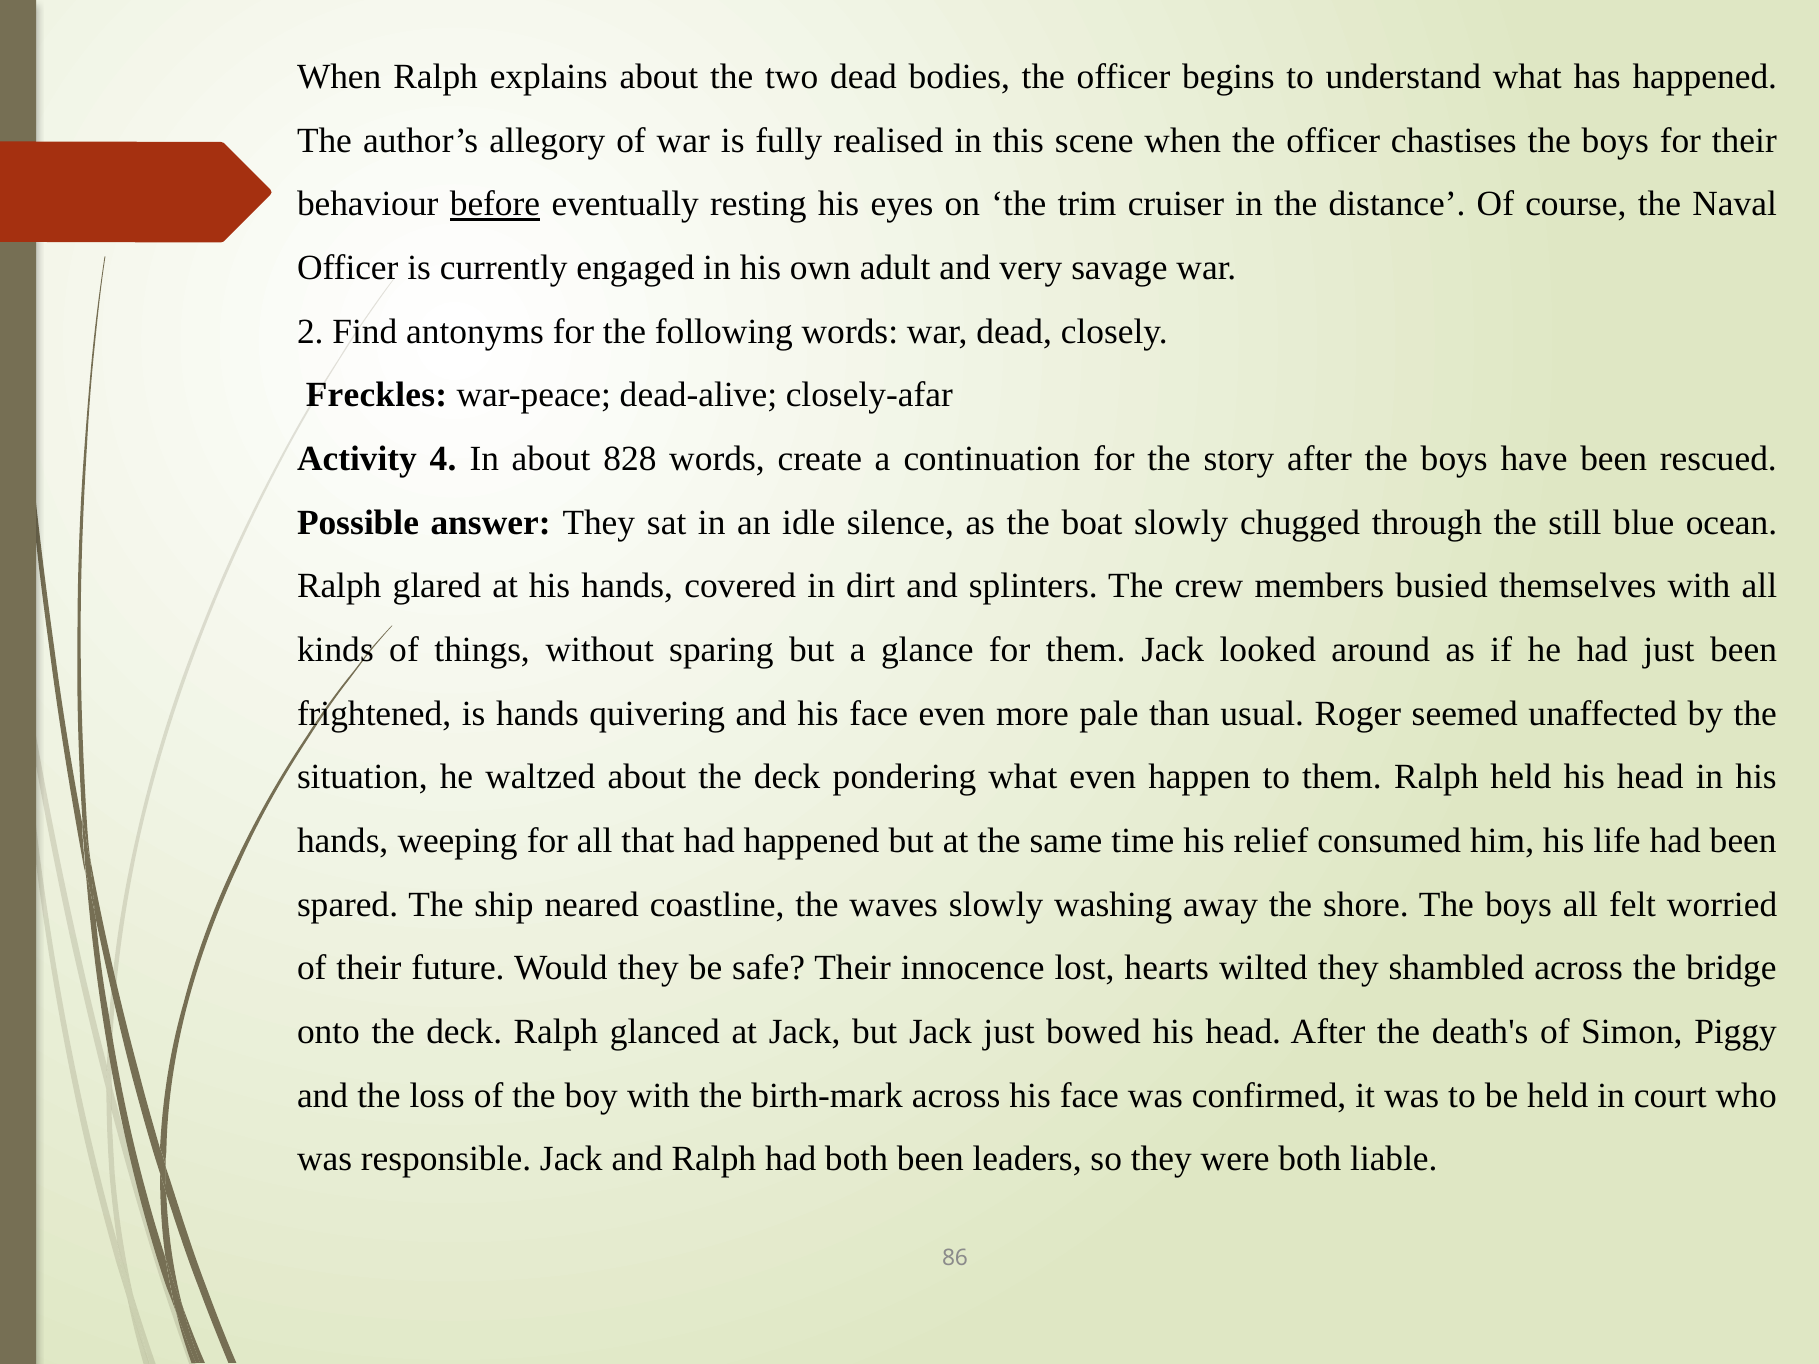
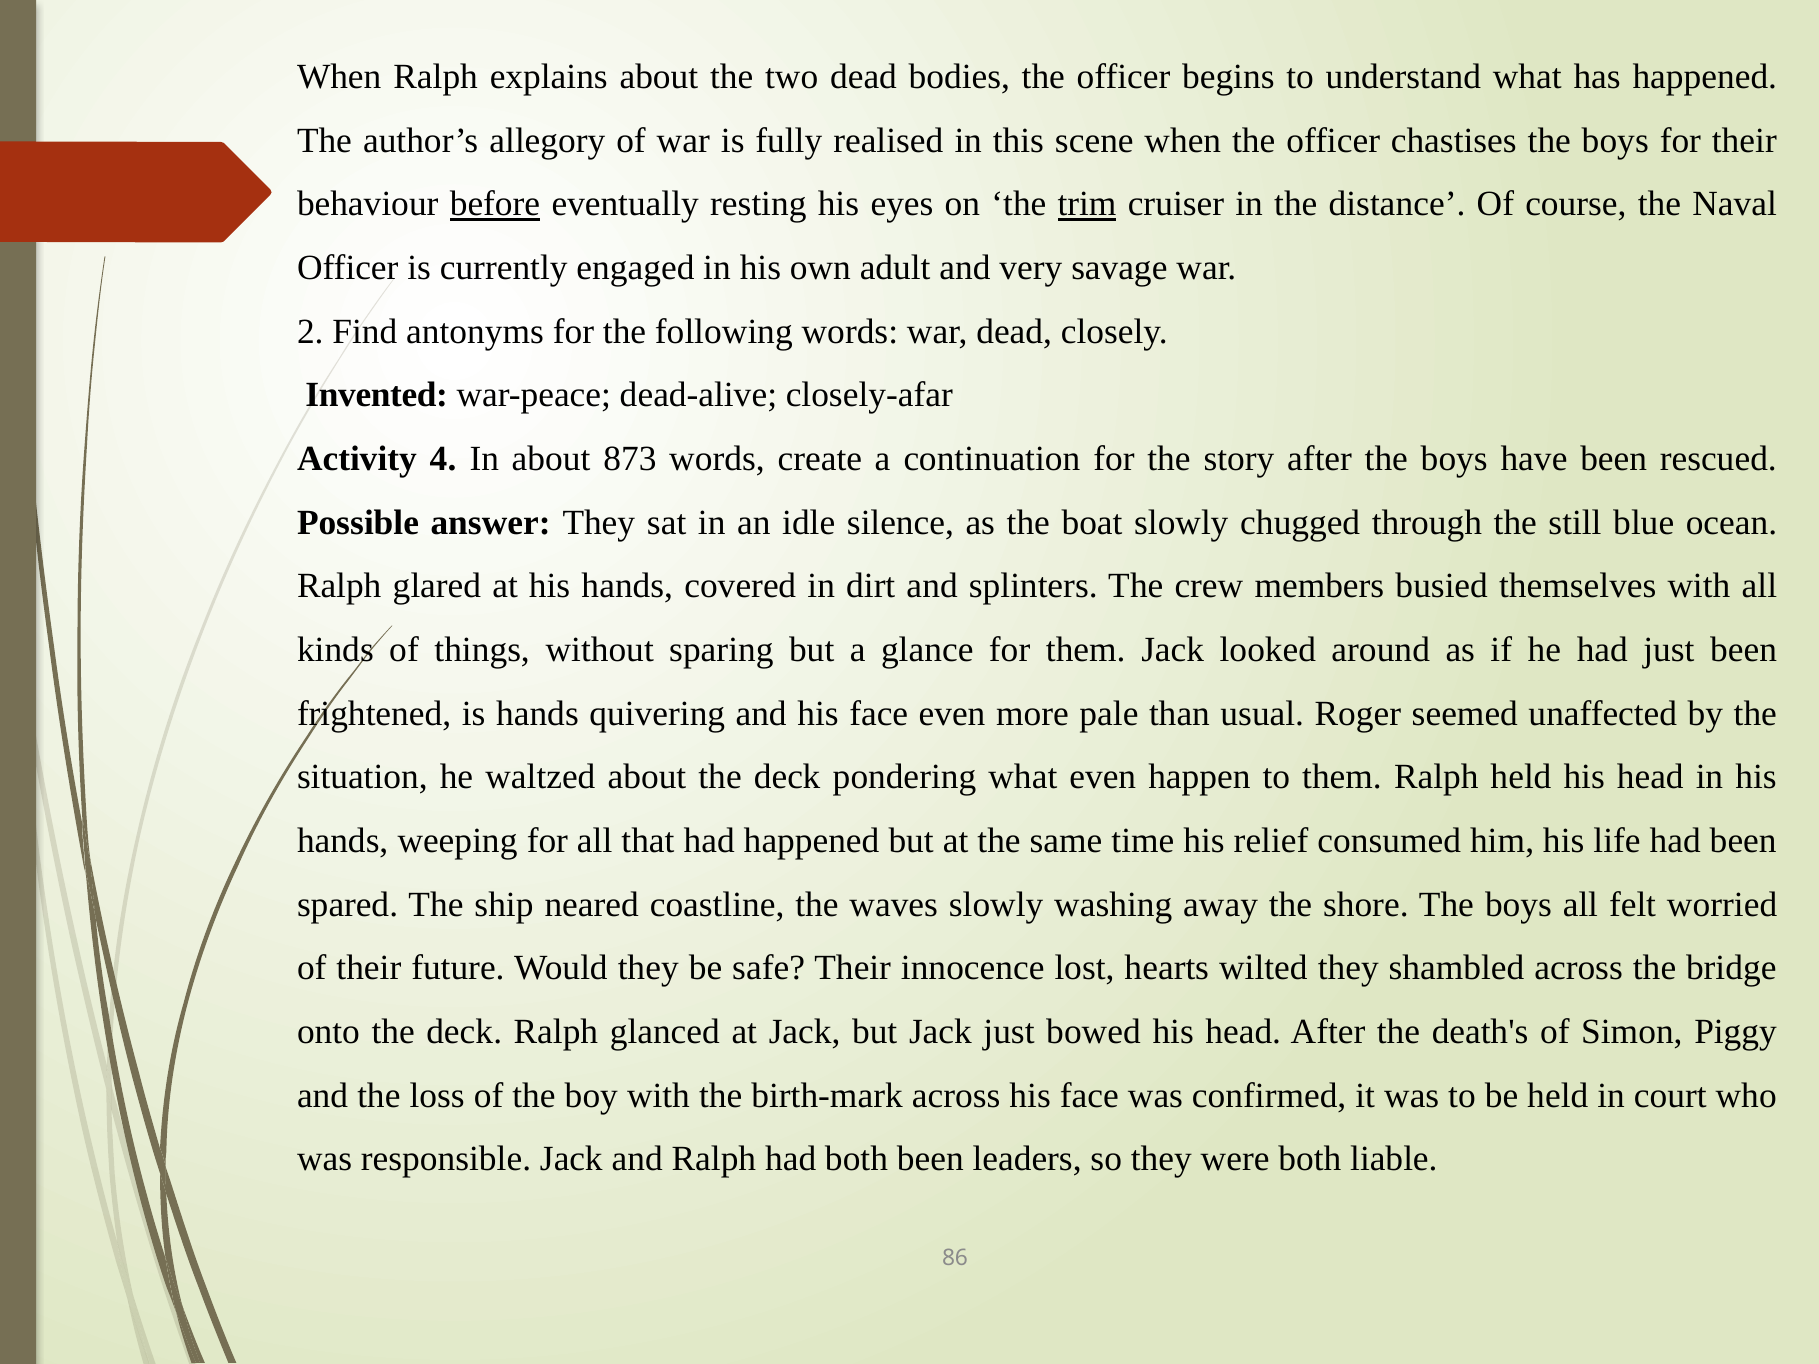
trim underline: none -> present
Freckles: Freckles -> Invented
828: 828 -> 873
